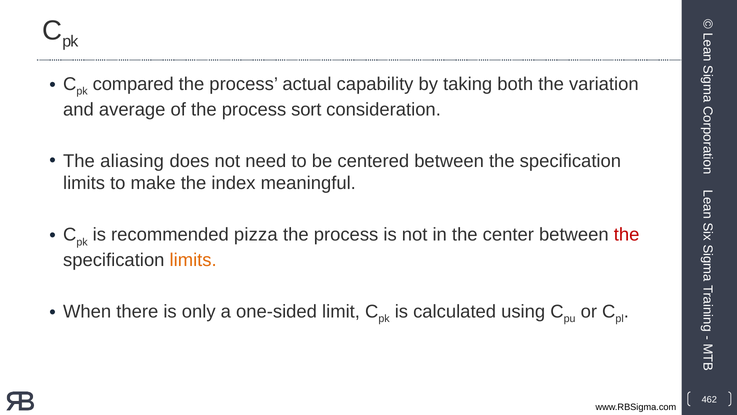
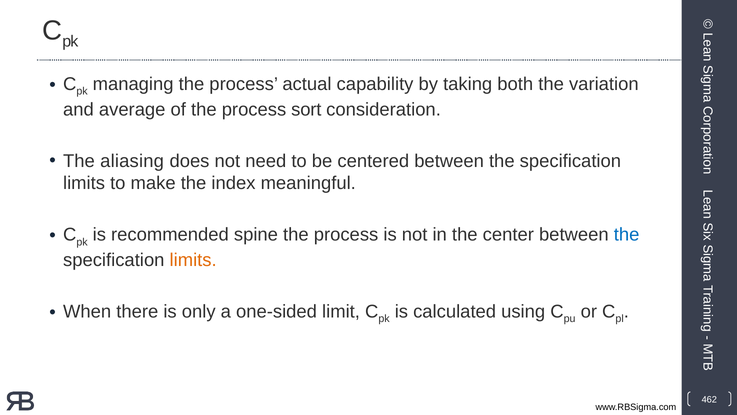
compared: compared -> managing
pizza: pizza -> spine
the at (627, 235) colour: red -> blue
